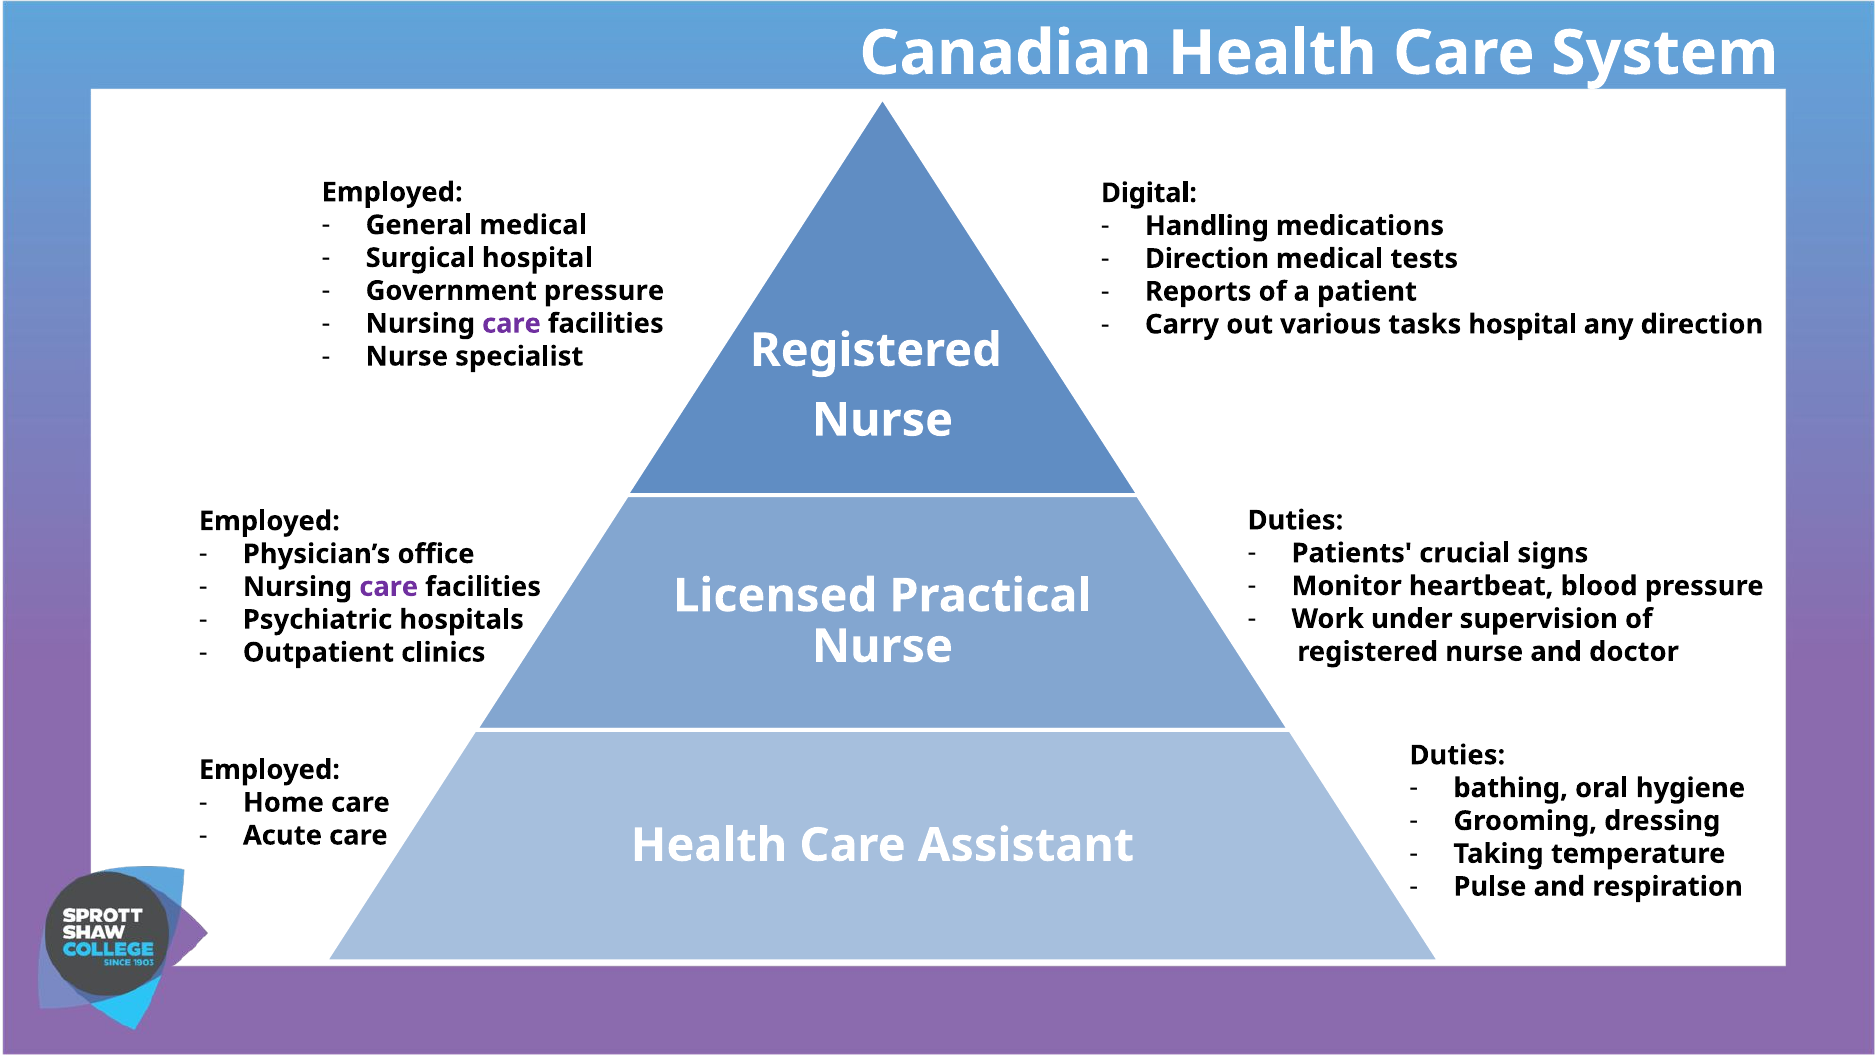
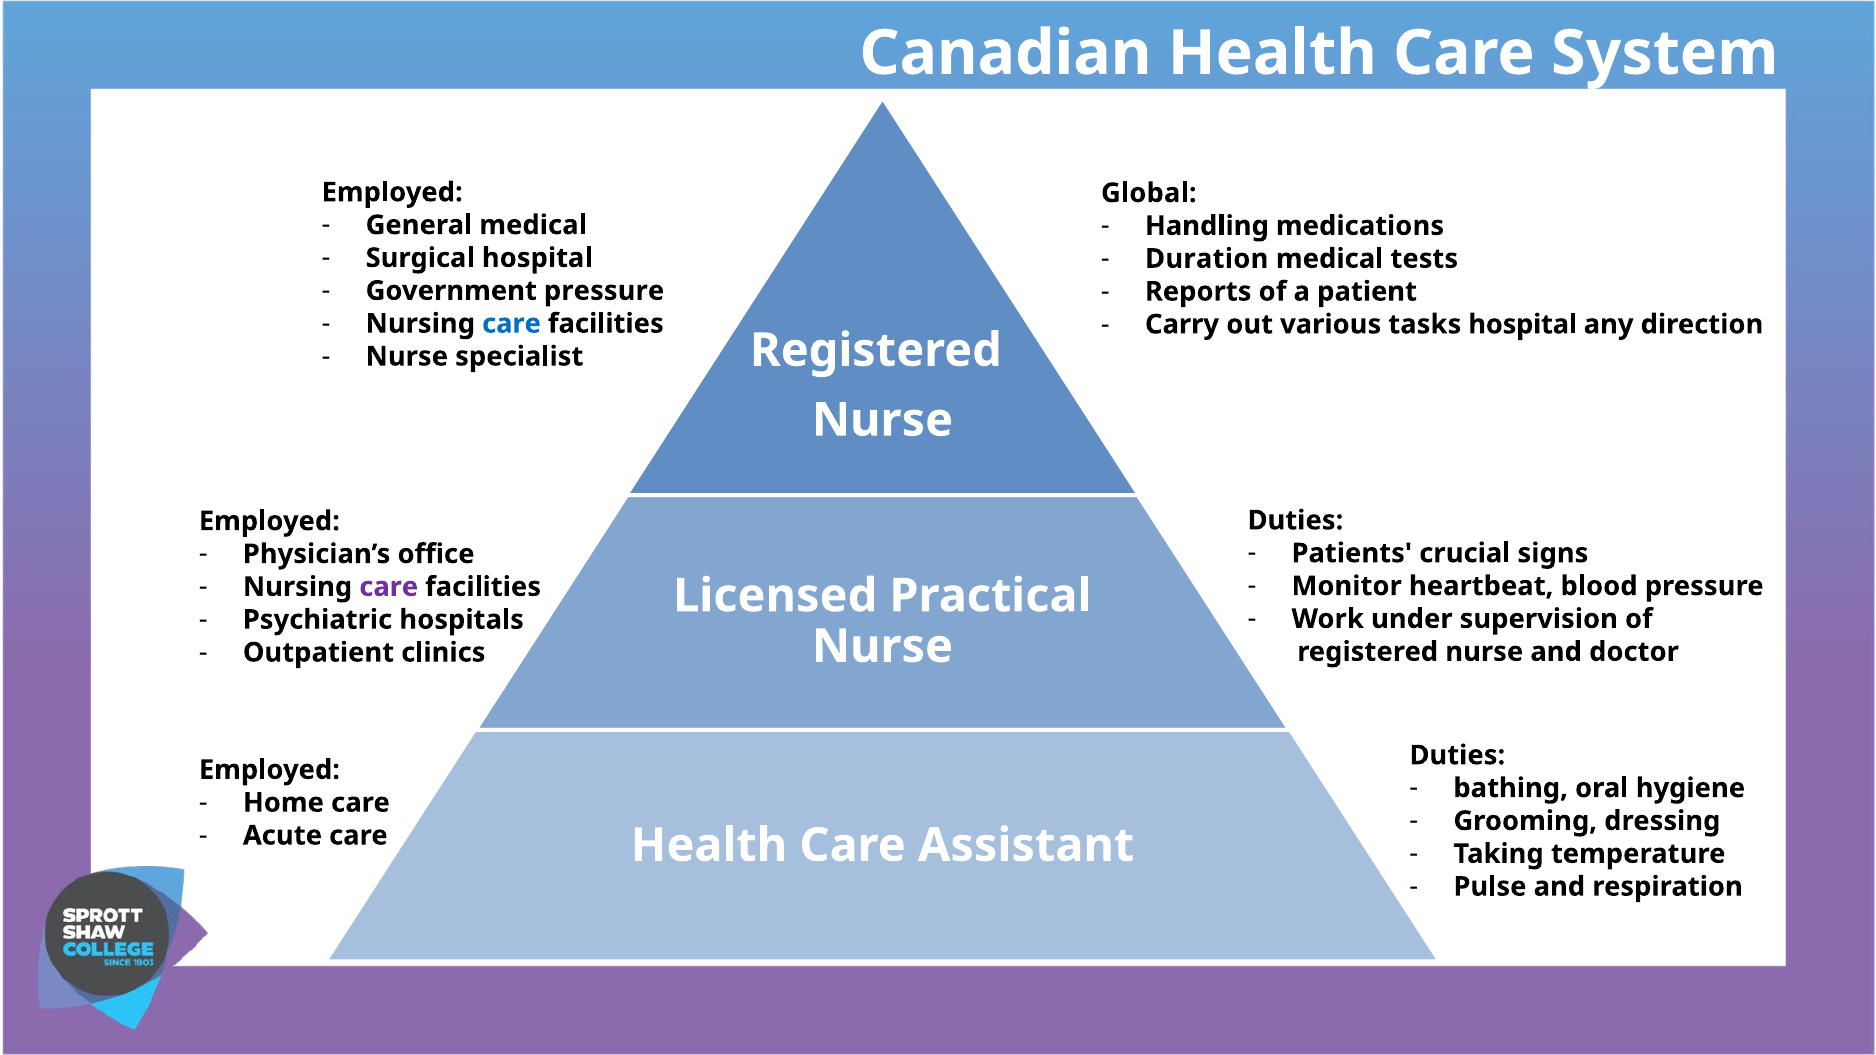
Digital: Digital -> Global
Direction at (1207, 259): Direction -> Duration
care at (511, 324) colour: purple -> blue
